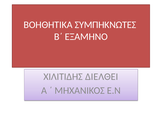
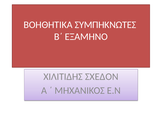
ΔΙΕΛΘΕΙ: ΔΙΕΛΘΕΙ -> ΣΧΕΔΟΝ
